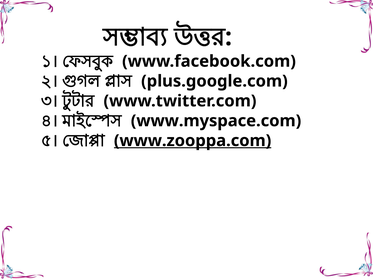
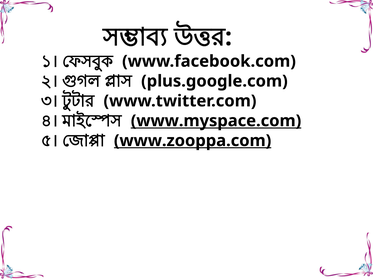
www.myspace.com underline: none -> present
